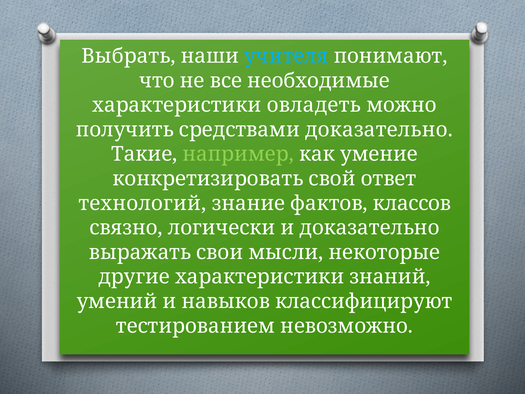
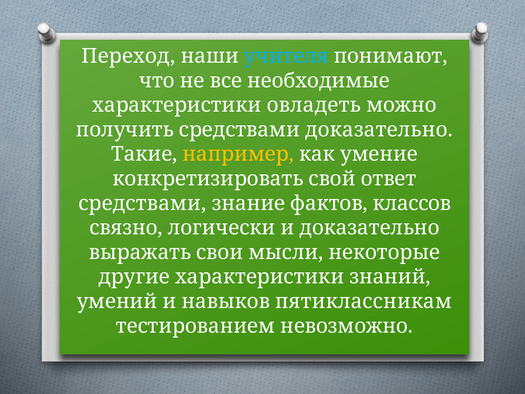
Выбрать: Выбрать -> Переход
например colour: light green -> yellow
технологий at (142, 203): технологий -> средствами
классифицируют: классифицируют -> пятиклассникам
